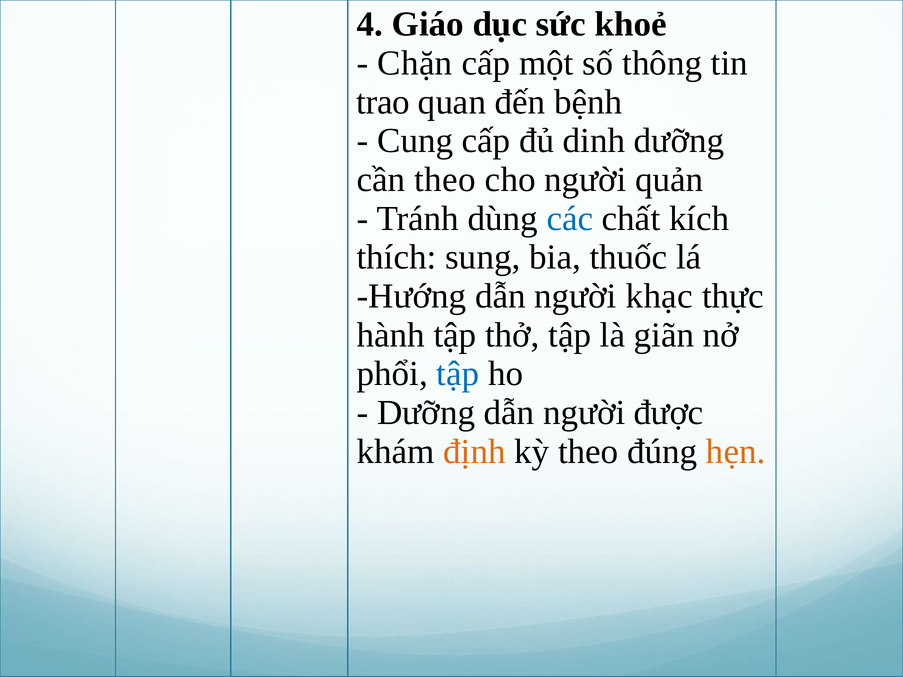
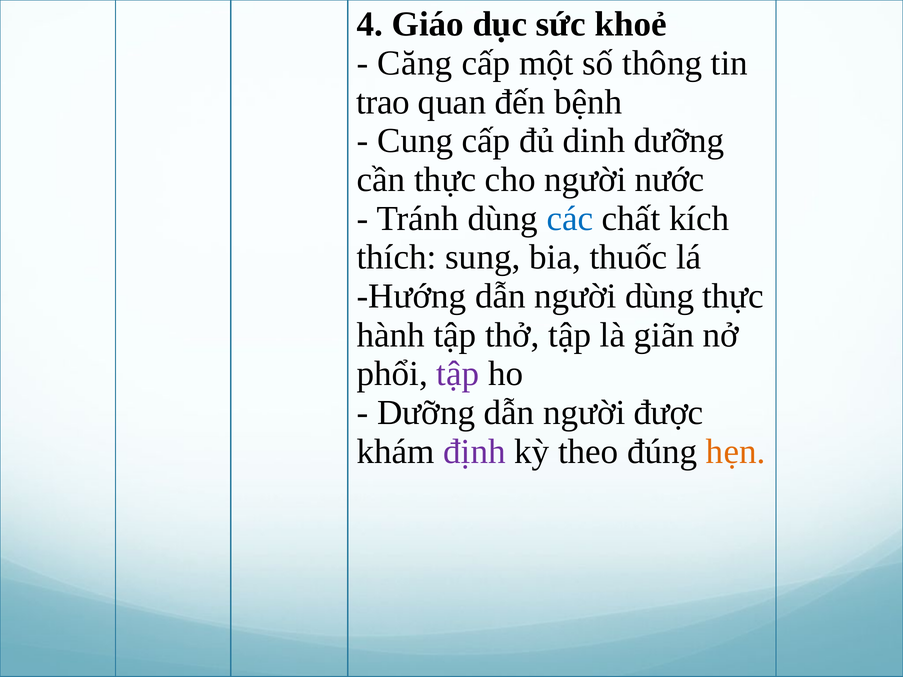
Chặn: Chặn -> Căng
cần theo: theo -> thực
quản: quản -> nước
người khạc: khạc -> dùng
tập at (458, 374) colour: blue -> purple
định colour: orange -> purple
